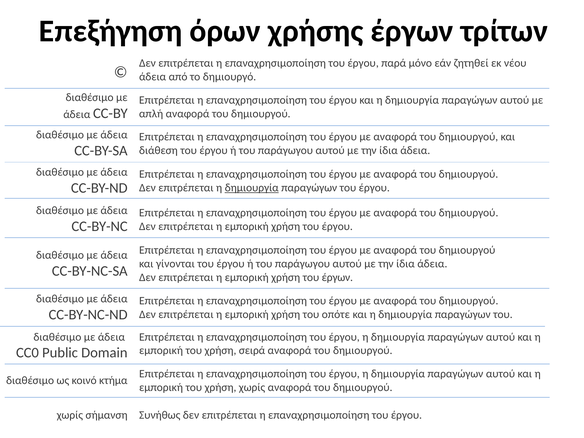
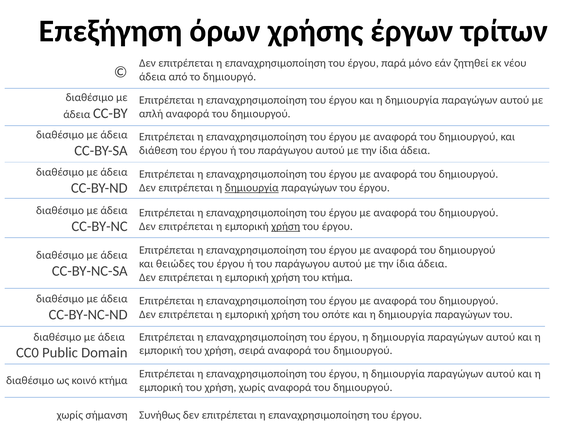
χρήση at (286, 226) underline: none -> present
γίνονται: γίνονται -> θειώδες
του έργων: έργων -> κτήμα
